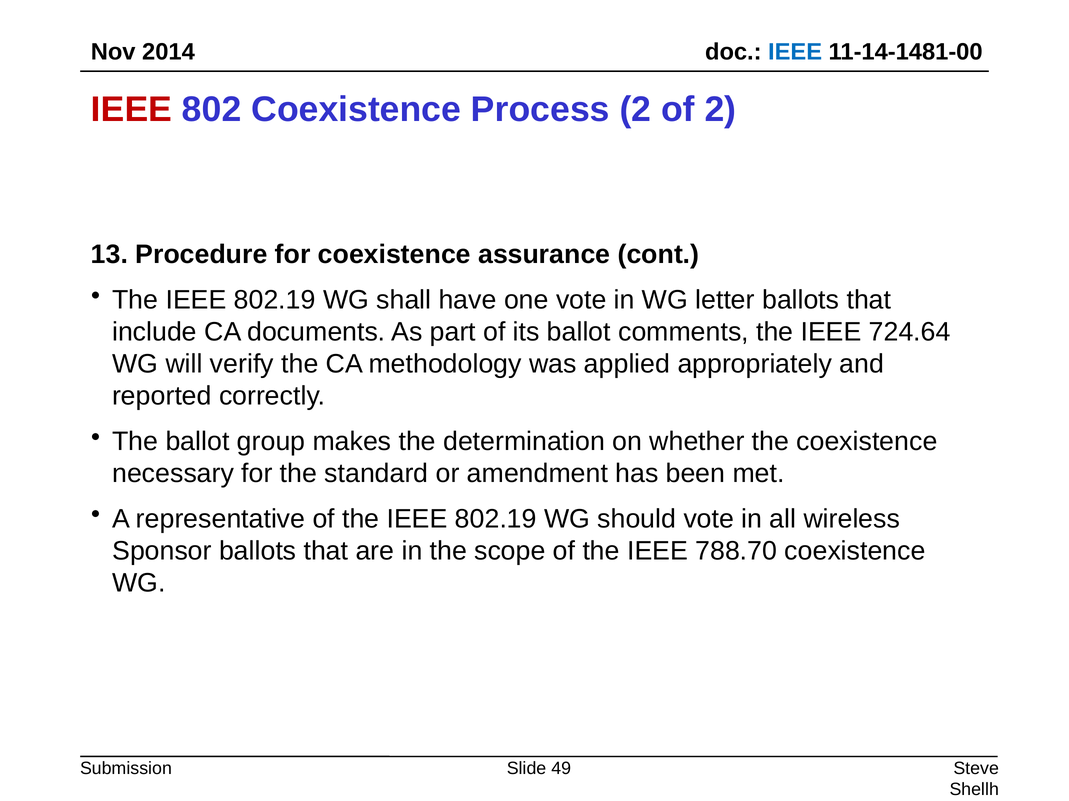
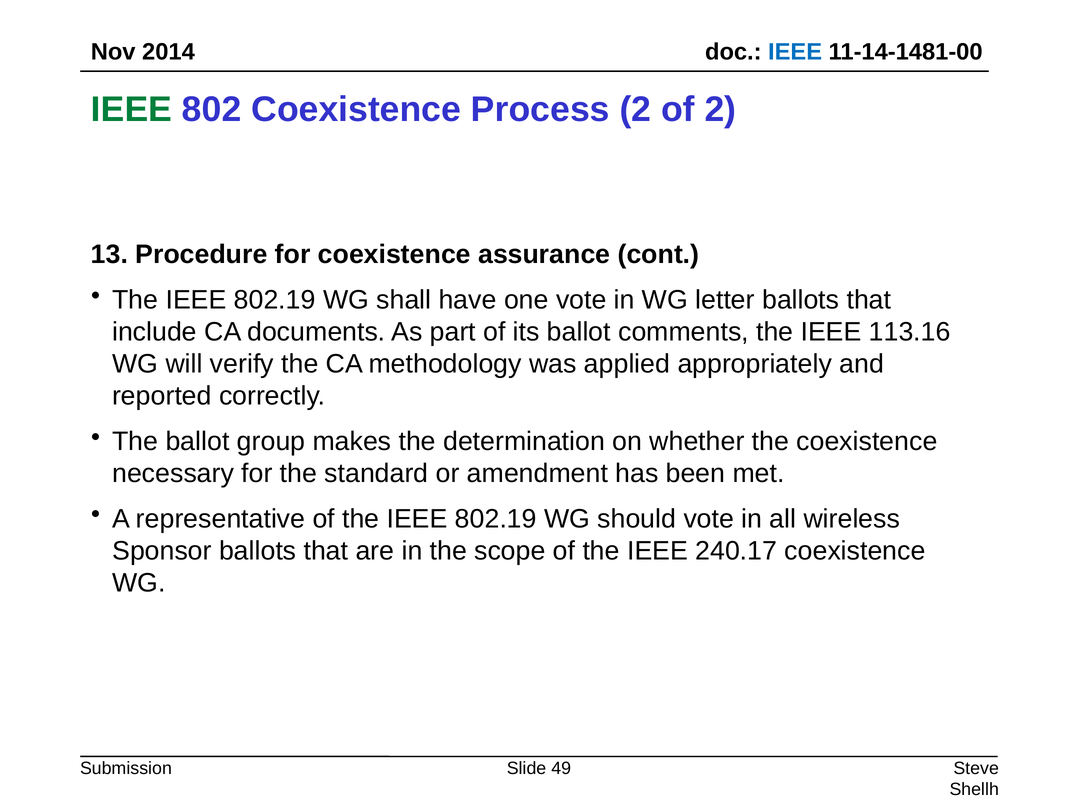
IEEE at (131, 109) colour: red -> green
724.64: 724.64 -> 113.16
788.70: 788.70 -> 240.17
